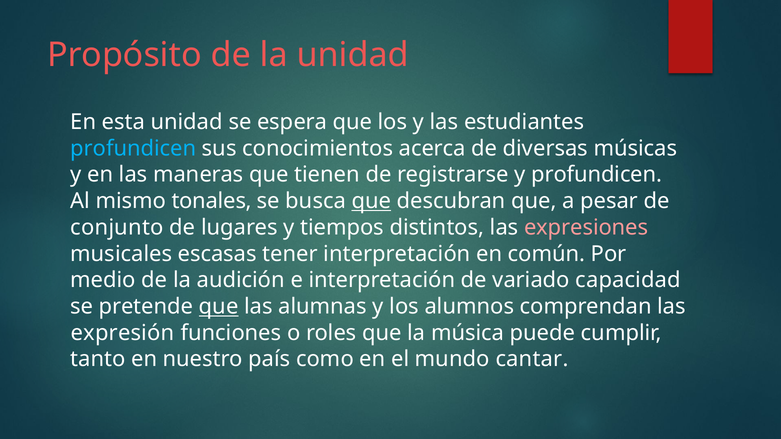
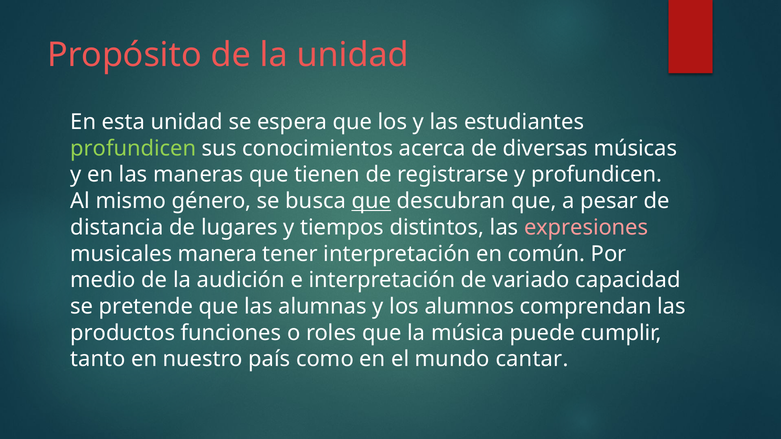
profundicen at (133, 148) colour: light blue -> light green
tonales: tonales -> género
conjunto: conjunto -> distancia
escasas: escasas -> manera
que at (219, 307) underline: present -> none
expresión: expresión -> productos
